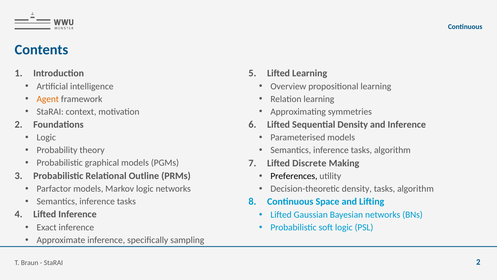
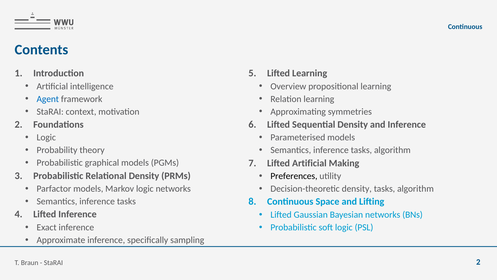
Agent colour: orange -> blue
Lifted Discrete: Discrete -> Artificial
Relational Outline: Outline -> Density
